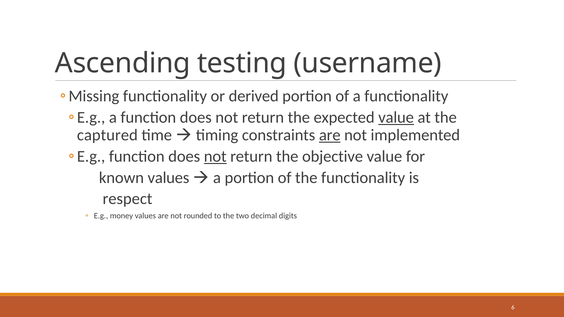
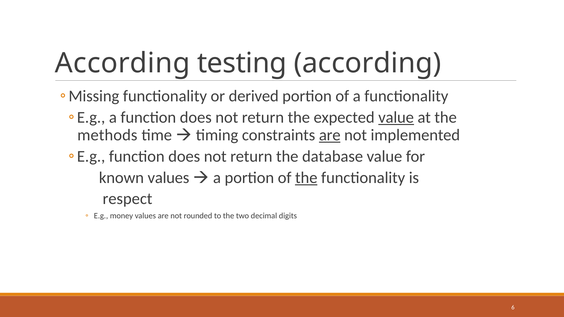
Ascending at (123, 63): Ascending -> According
testing username: username -> according
captured: captured -> methods
not at (215, 157) underline: present -> none
objective: objective -> database
the at (306, 178) underline: none -> present
